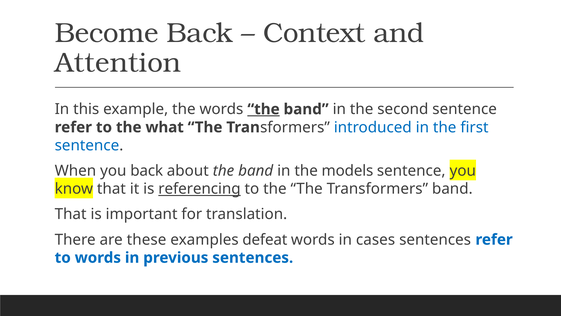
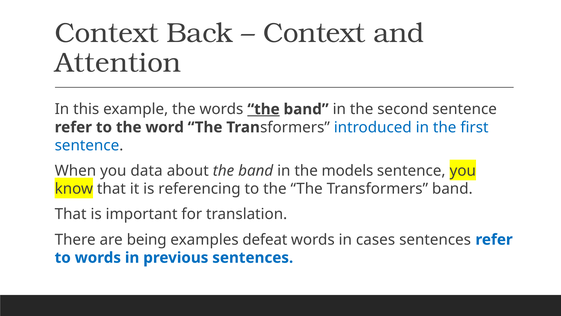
Become at (107, 33): Become -> Context
what: what -> word
you back: back -> data
referencing underline: present -> none
these: these -> being
